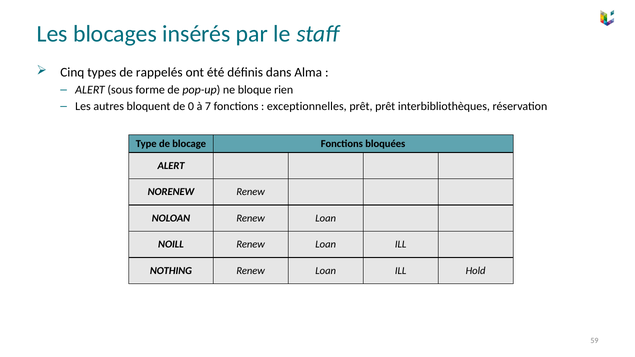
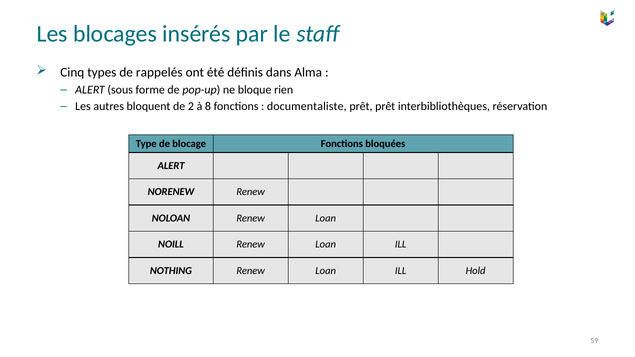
0: 0 -> 2
7: 7 -> 8
exceptionnelles: exceptionnelles -> documentaliste
